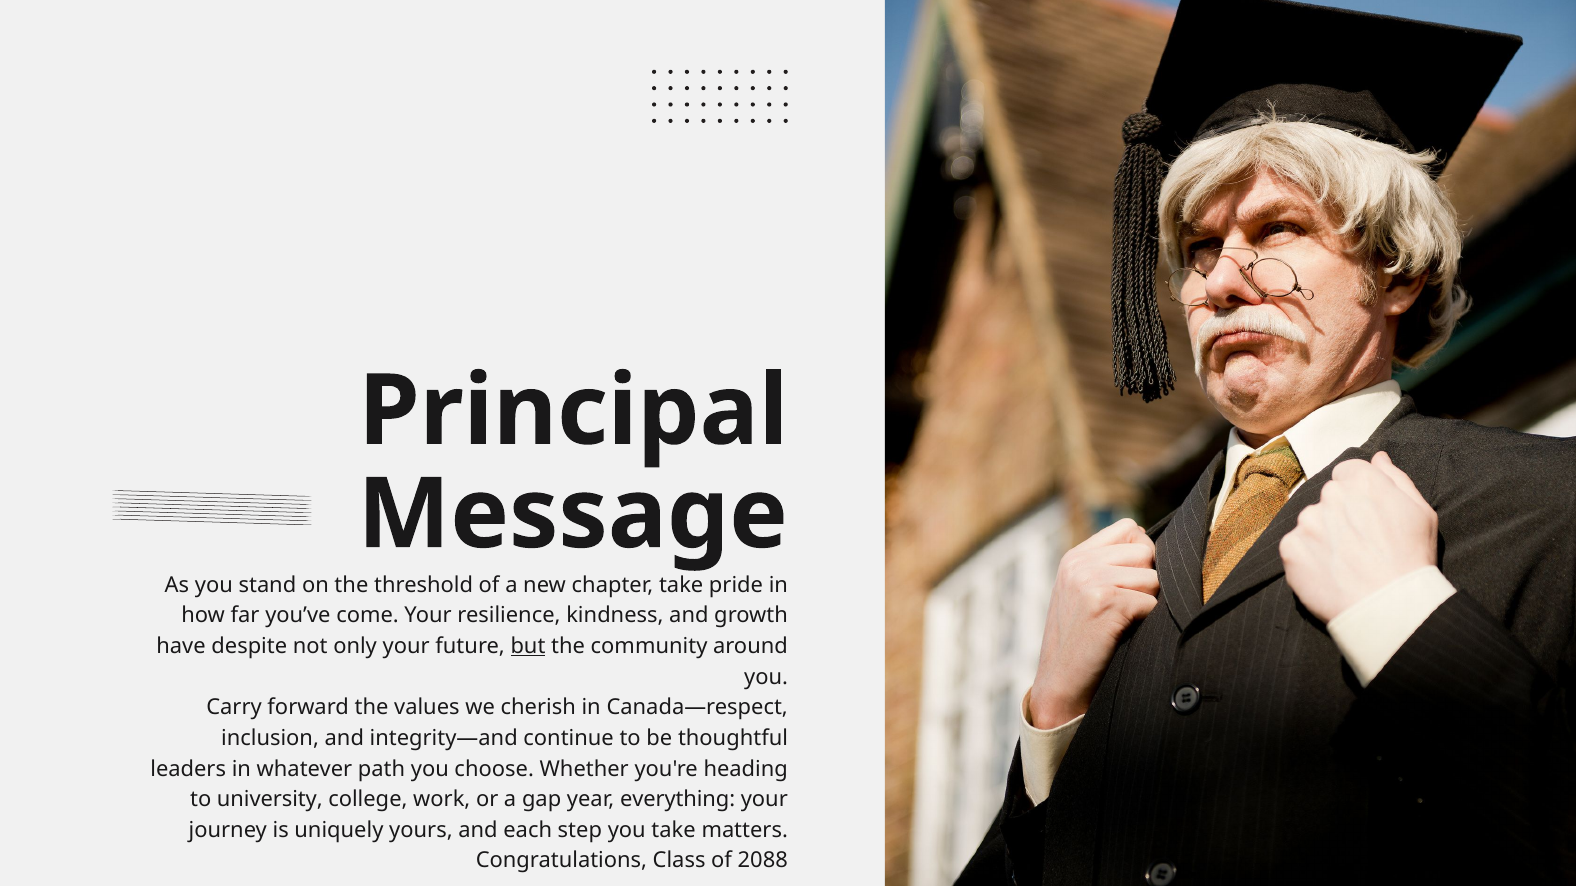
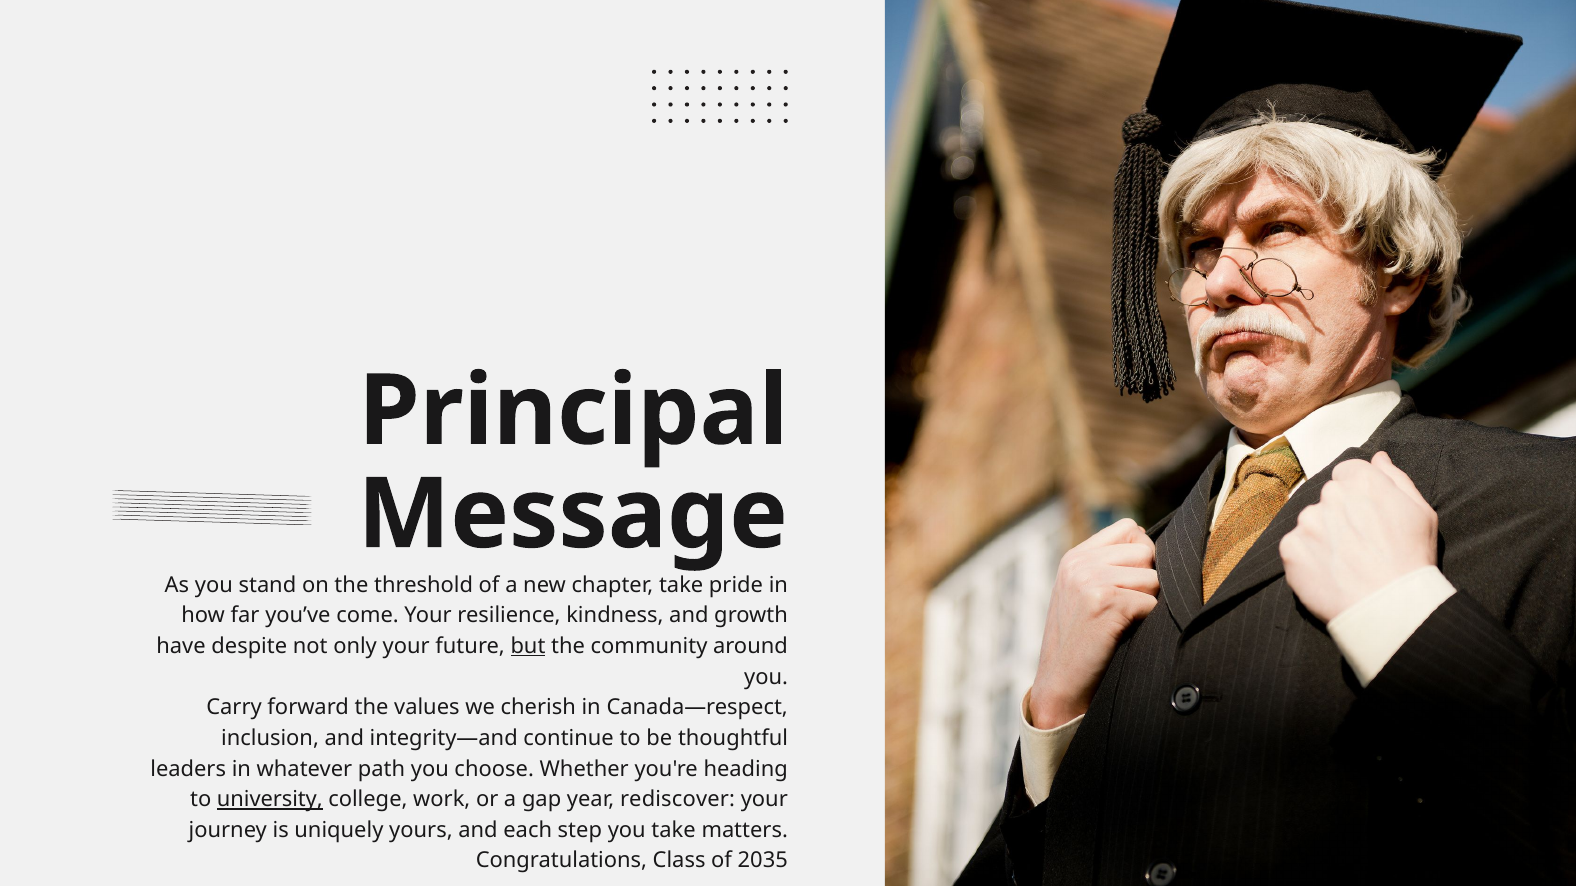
university underline: none -> present
everything: everything -> rediscover
2088: 2088 -> 2035
